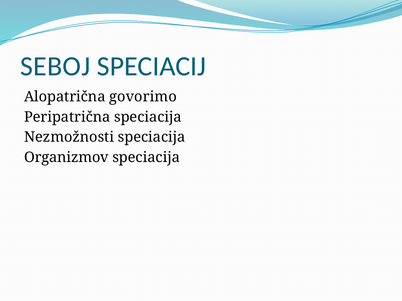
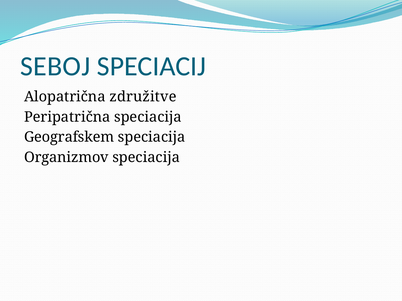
govorimo: govorimo -> združitve
Nezmožnosti: Nezmožnosti -> Geografskem
